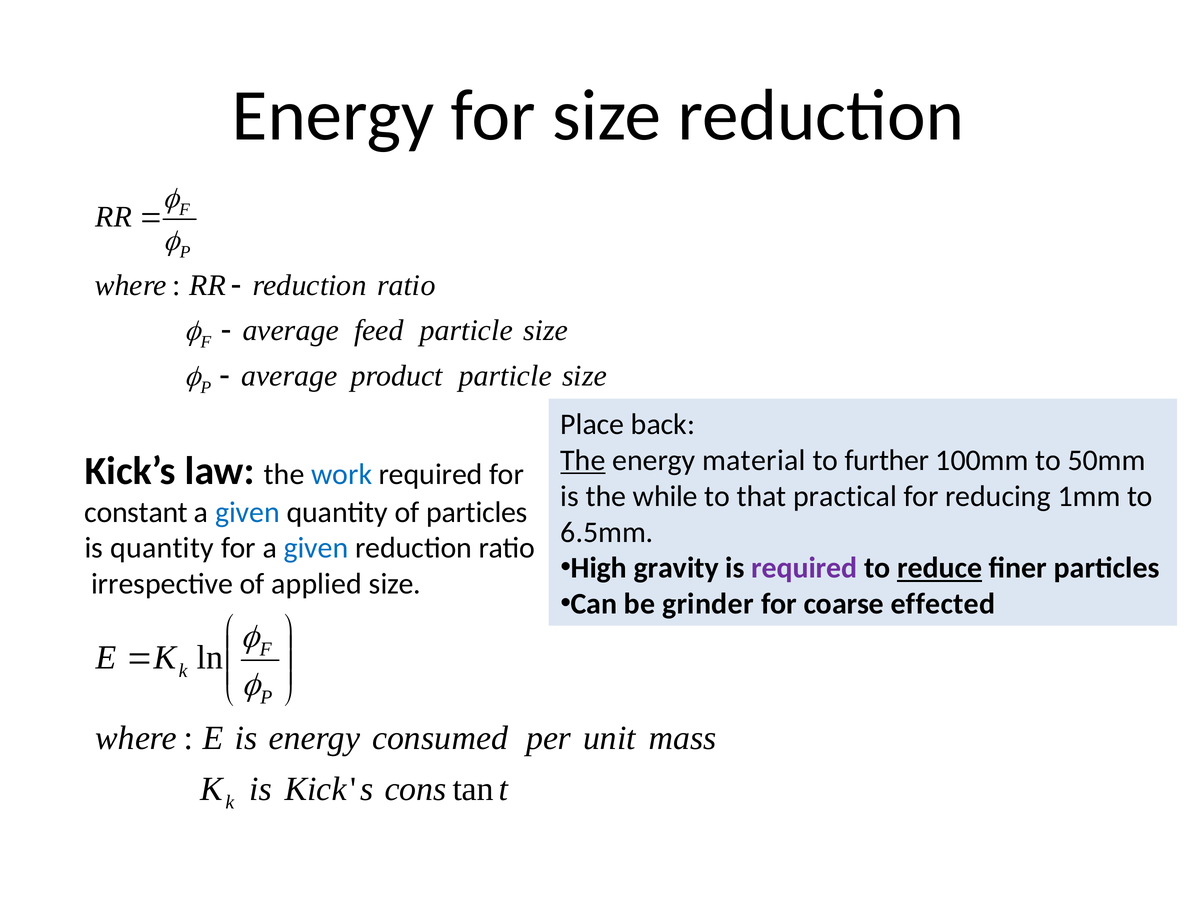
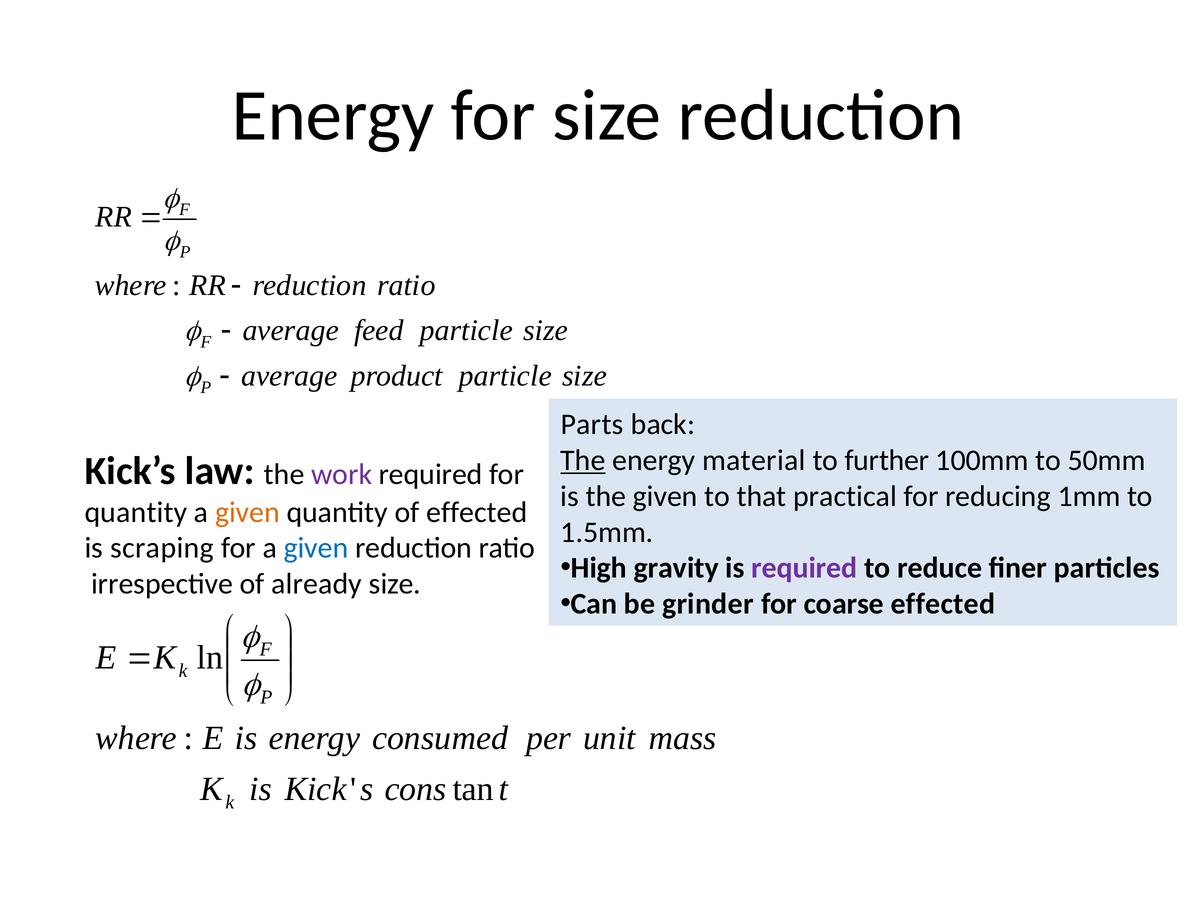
Place: Place -> Parts
work colour: blue -> purple
the while: while -> given
constant at (136, 513): constant -> quantity
given at (247, 513) colour: blue -> orange
of particles: particles -> effected
6.5mm: 6.5mm -> 1.5mm
is quantity: quantity -> scraping
reduce underline: present -> none
applied: applied -> already
